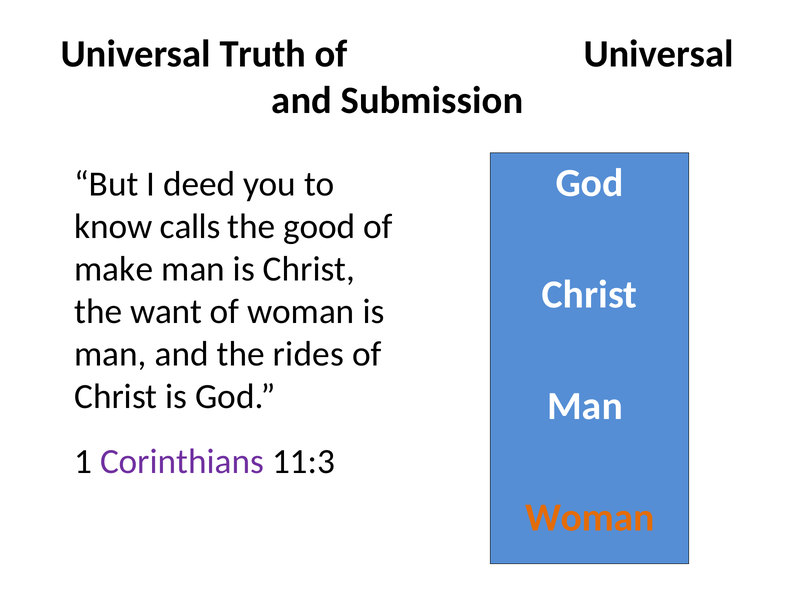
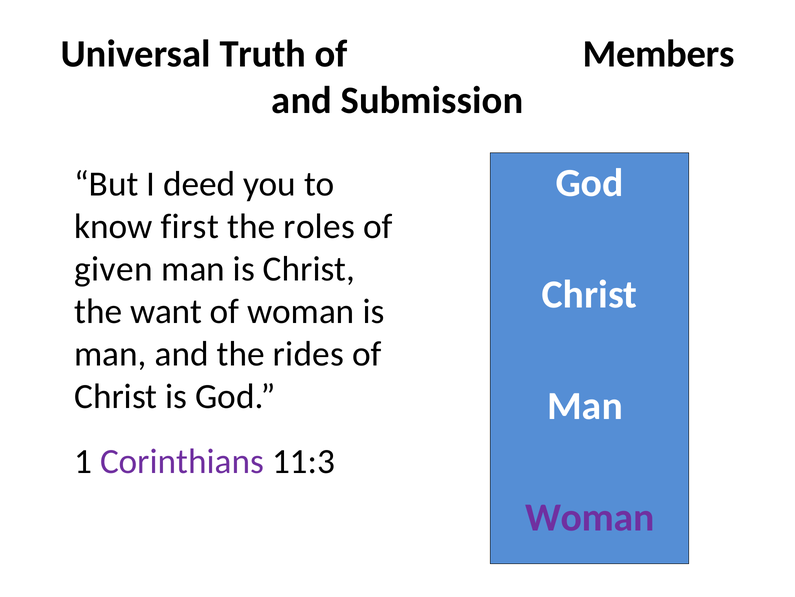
of Universal: Universal -> Members
calls: calls -> first
good: good -> roles
make: make -> given
Woman at (590, 517) colour: orange -> purple
